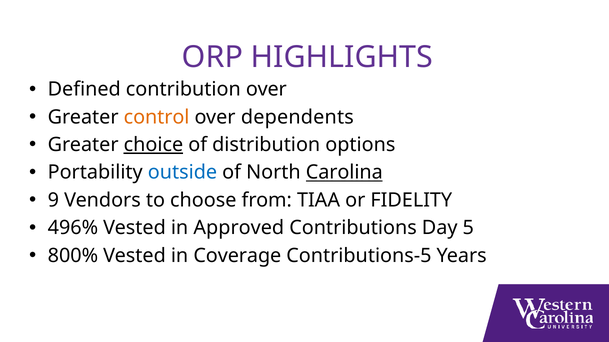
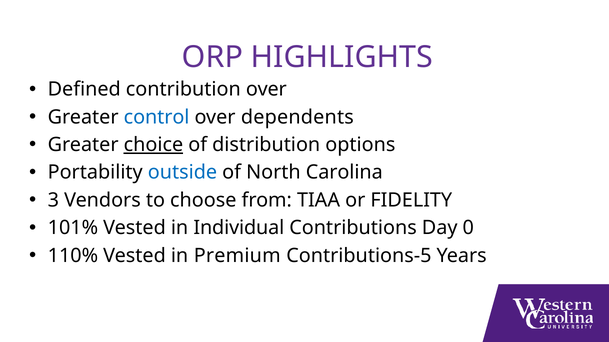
control colour: orange -> blue
Carolina underline: present -> none
9: 9 -> 3
496%: 496% -> 101%
Approved: Approved -> Individual
5: 5 -> 0
800%: 800% -> 110%
Coverage: Coverage -> Premium
